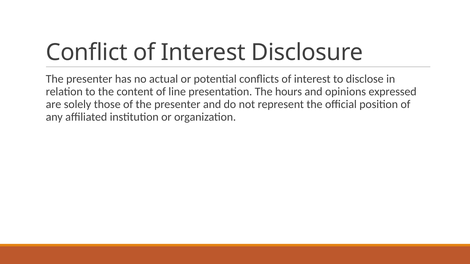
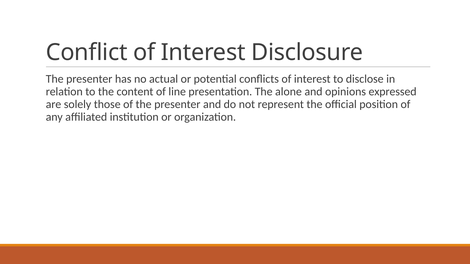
hours: hours -> alone
